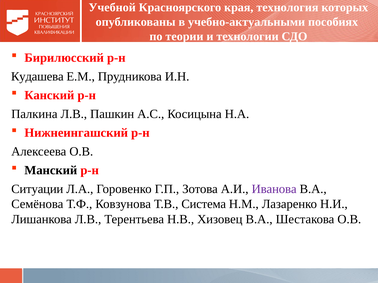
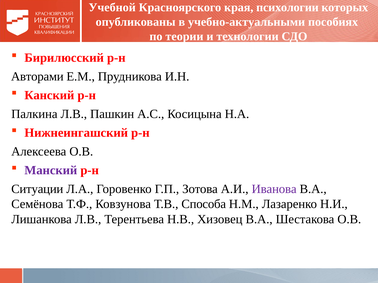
технология: технология -> психологии
Кудашева: Кудашева -> Авторами
Манский colour: black -> purple
Система: Система -> Способа
